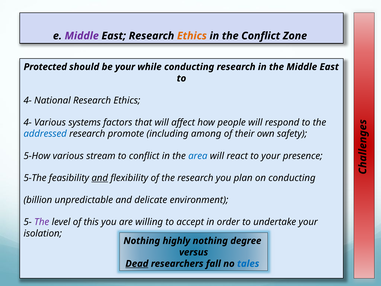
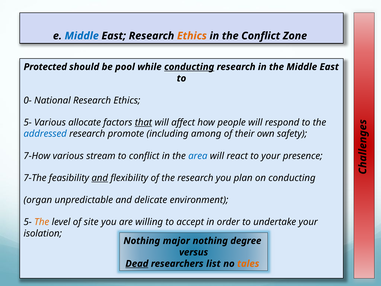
Middle at (82, 36) colour: purple -> blue
be your: your -> pool
conducting at (189, 67) underline: none -> present
4- at (28, 100): 4- -> 0-
4- at (28, 122): 4- -> 5-
systems: systems -> allocate
that underline: none -> present
5-How: 5-How -> 7-How
5-The: 5-The -> 7-The
billion: billion -> organ
The at (42, 222) colour: purple -> orange
this: this -> site
highly: highly -> major
fall: fall -> list
tales colour: blue -> orange
